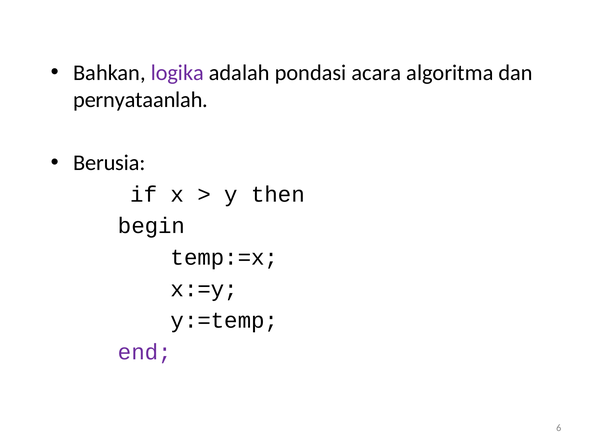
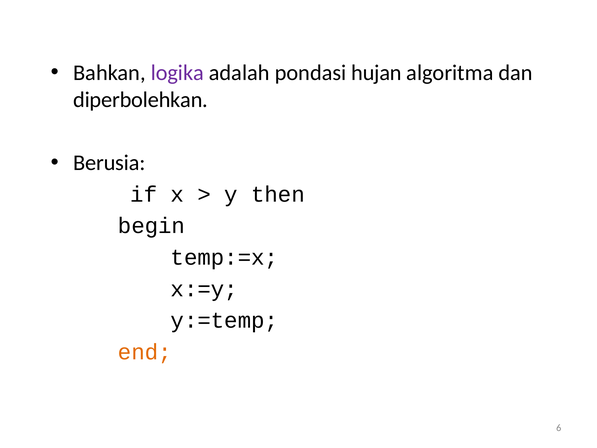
acara: acara -> hujan
pernyataanlah: pernyataanlah -> diperbolehkan
end colour: purple -> orange
